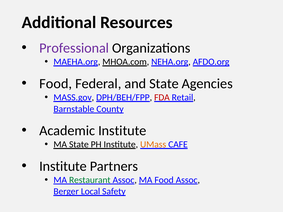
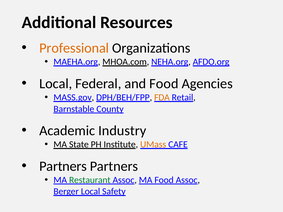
Professional colour: purple -> orange
Food at (56, 84): Food -> Local
and State: State -> Food
FDA colour: red -> orange
Academic Institute: Institute -> Industry
Institute at (63, 166): Institute -> Partners
